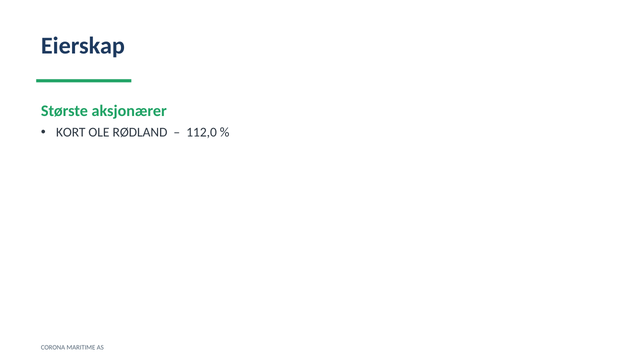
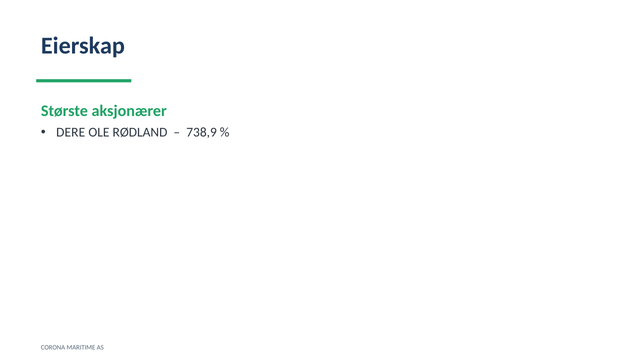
KORT: KORT -> DERE
112,0: 112,0 -> 738,9
